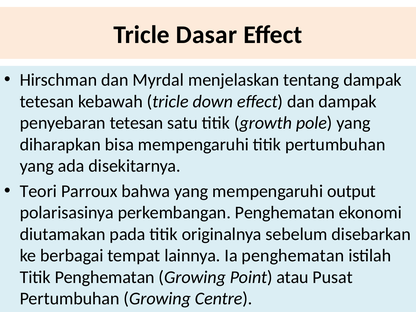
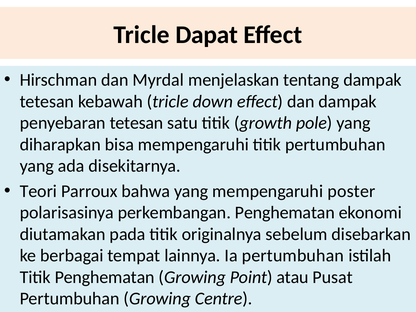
Dasar: Dasar -> Dapat
output: output -> poster
Ia penghematan: penghematan -> pertumbuhan
